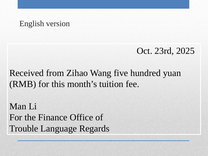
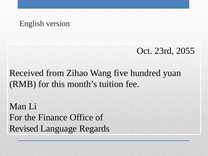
2025: 2025 -> 2055
Trouble: Trouble -> Revised
